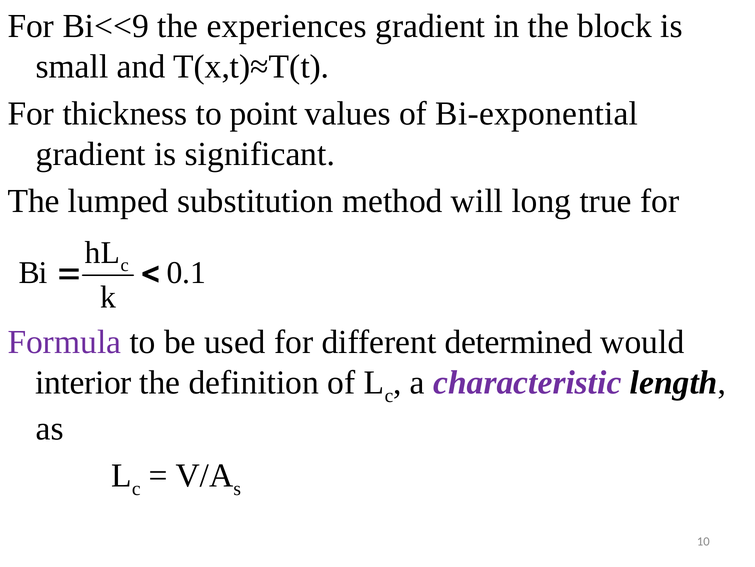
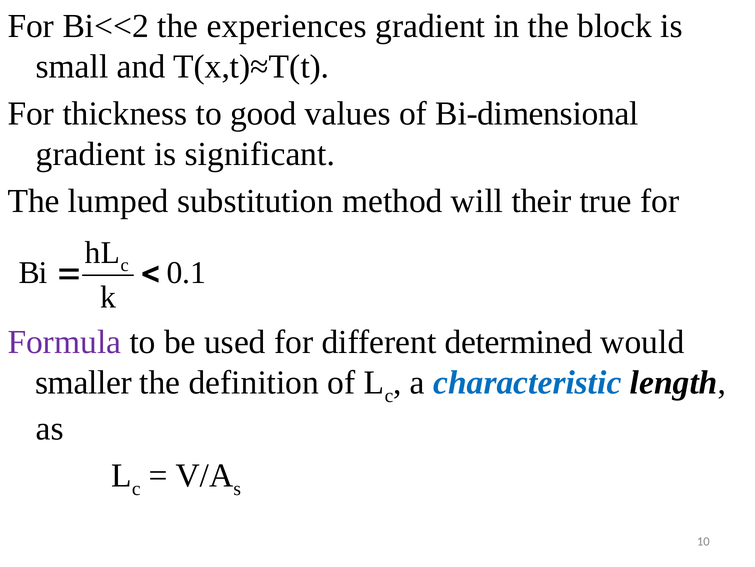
Bi<<9: Bi<<9 -> Bi<<2
point: point -> good
Bi-exponential: Bi-exponential -> Bi-dimensional
long: long -> their
interior: interior -> smaller
characteristic colour: purple -> blue
